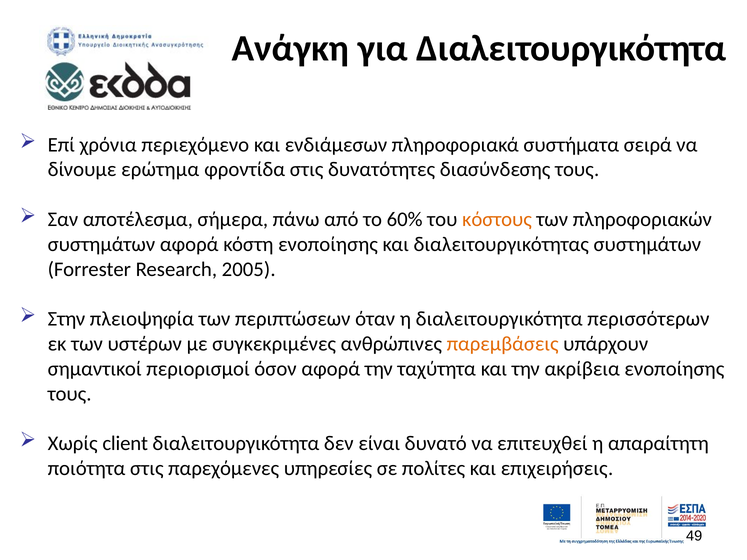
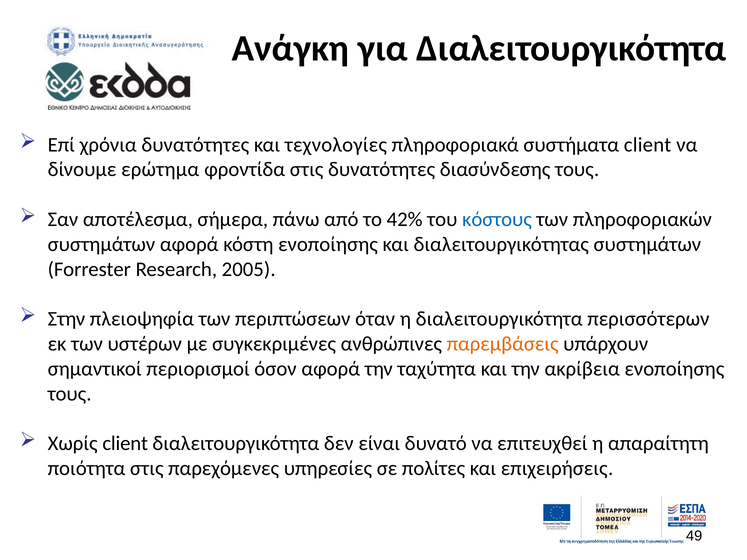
χρόνια περιεχόμενο: περιεχόμενο -> δυνατότητες
ενδιάμεσων: ενδιάμεσων -> τεχνολογίες
συστήματα σειρά: σειρά -> client
60%: 60% -> 42%
κόστους colour: orange -> blue
